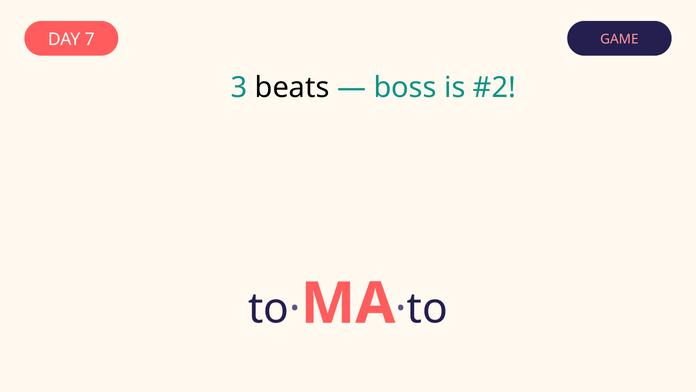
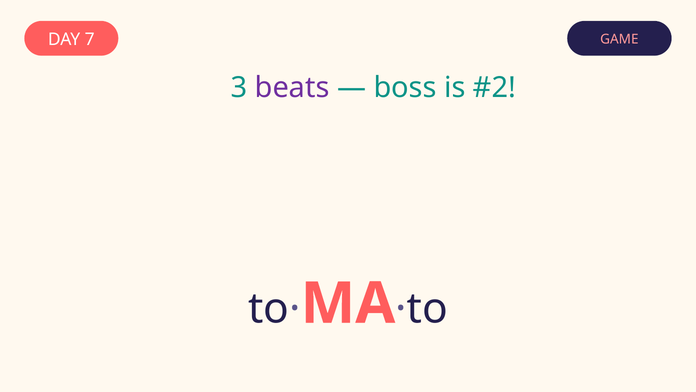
beats colour: black -> purple
